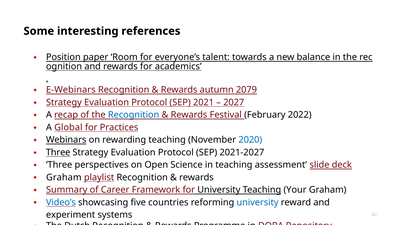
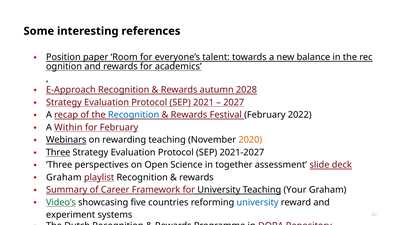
E-Webinars: E-Webinars -> E-Approach
2079: 2079 -> 2028
Global: Global -> Within
for Practices: Practices -> February
2020 colour: blue -> orange
in teaching: teaching -> together
Video’s colour: blue -> green
